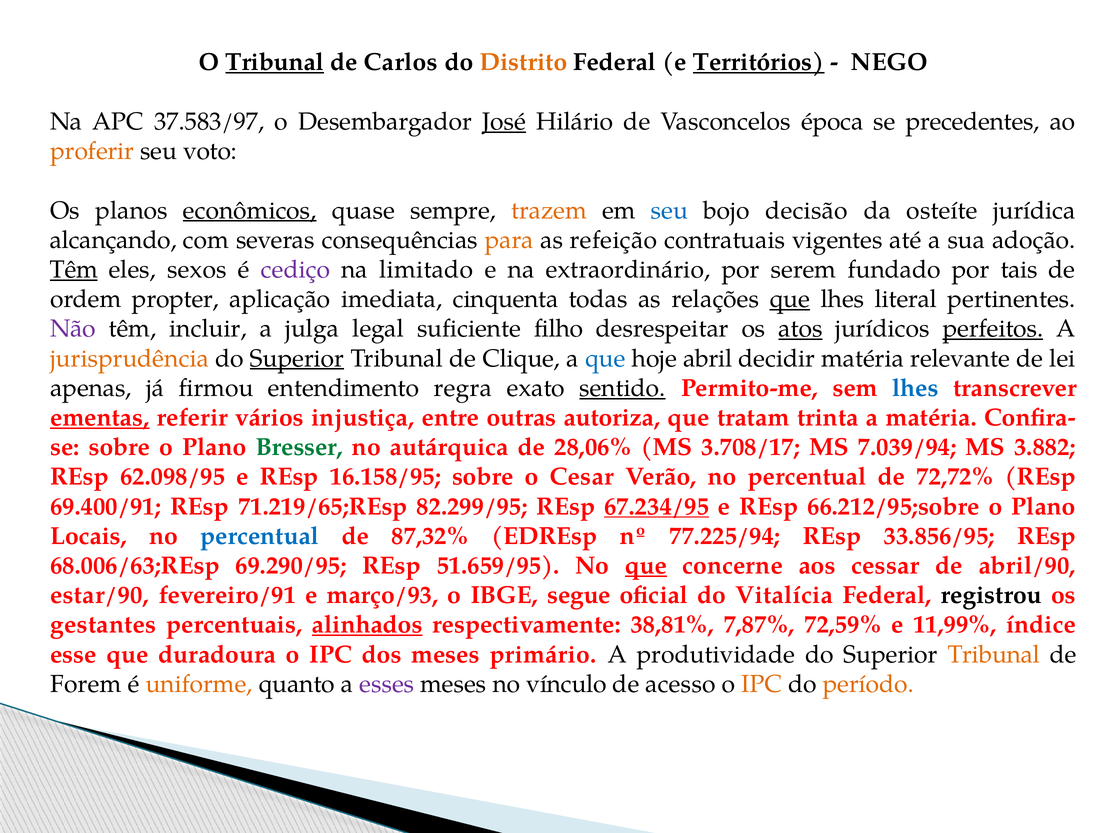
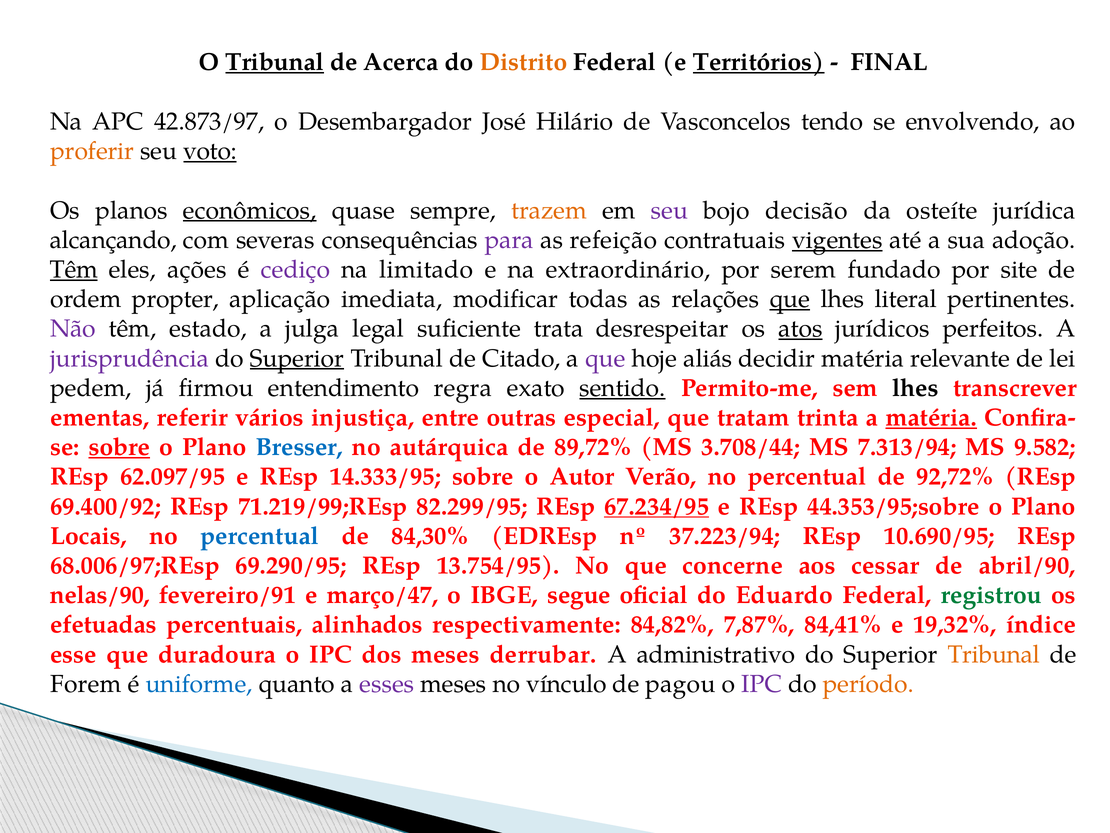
Carlos: Carlos -> Acerca
NEGO: NEGO -> FINAL
37.583/97: 37.583/97 -> 42.873/97
José underline: present -> none
época: época -> tendo
precedentes: precedentes -> envolvendo
voto underline: none -> present
seu at (669, 210) colour: blue -> purple
para colour: orange -> purple
vigentes underline: none -> present
sexos: sexos -> ações
tais: tais -> site
cinquenta: cinquenta -> modificar
incluir: incluir -> estado
filho: filho -> trata
perfeitos underline: present -> none
jurisprudência colour: orange -> purple
Clique: Clique -> Citado
que at (605, 358) colour: blue -> purple
abril: abril -> aliás
apenas: apenas -> pedem
lhes at (915, 388) colour: blue -> black
ementas underline: present -> none
autoriza: autoriza -> especial
matéria at (931, 417) underline: none -> present
sobre at (119, 447) underline: none -> present
Bresser colour: green -> blue
28,06%: 28,06% -> 89,72%
3.708/17: 3.708/17 -> 3.708/44
7.039/94: 7.039/94 -> 7.313/94
3.882: 3.882 -> 9.582
62.098/95: 62.098/95 -> 62.097/95
16.158/95: 16.158/95 -> 14.333/95
Cesar: Cesar -> Autor
72,72%: 72,72% -> 92,72%
69.400/91: 69.400/91 -> 69.400/92
71.219/65;REsp: 71.219/65;REsp -> 71.219/99;REsp
66.212/95;sobre: 66.212/95;sobre -> 44.353/95;sobre
87,32%: 87,32% -> 84,30%
77.225/94: 77.225/94 -> 37.223/94
33.856/95: 33.856/95 -> 10.690/95
68.006/63;REsp: 68.006/63;REsp -> 68.006/97;REsp
51.659/95: 51.659/95 -> 13.754/95
que at (646, 565) underline: present -> none
estar/90: estar/90 -> nelas/90
março/93: março/93 -> março/47
Vitalícia: Vitalícia -> Eduardo
registrou colour: black -> green
gestantes: gestantes -> efetuadas
alinhados underline: present -> none
38,81%: 38,81% -> 84,82%
72,59%: 72,59% -> 84,41%
11,99%: 11,99% -> 19,32%
primário: primário -> derrubar
produtividade: produtividade -> administrativo
uniforme colour: orange -> blue
acesso: acesso -> pagou
IPC at (762, 684) colour: orange -> purple
